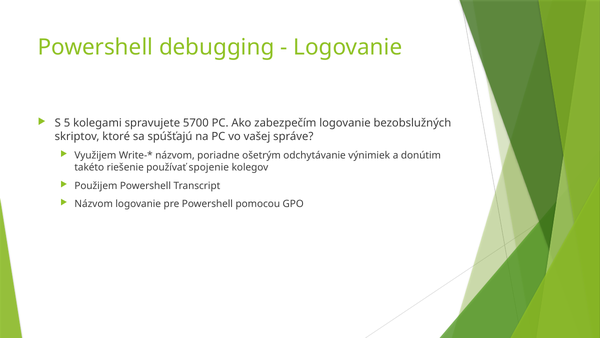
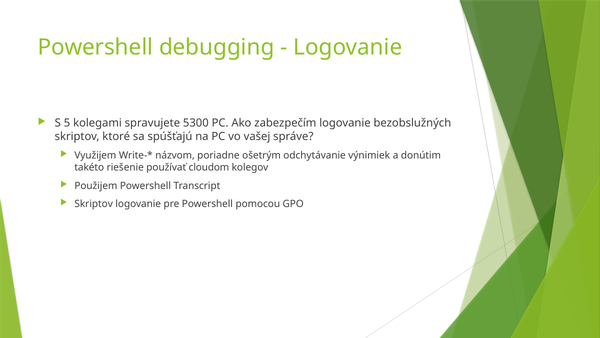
5700: 5700 -> 5300
spojenie: spojenie -> cloudom
Názvom at (94, 204): Názvom -> Skriptov
